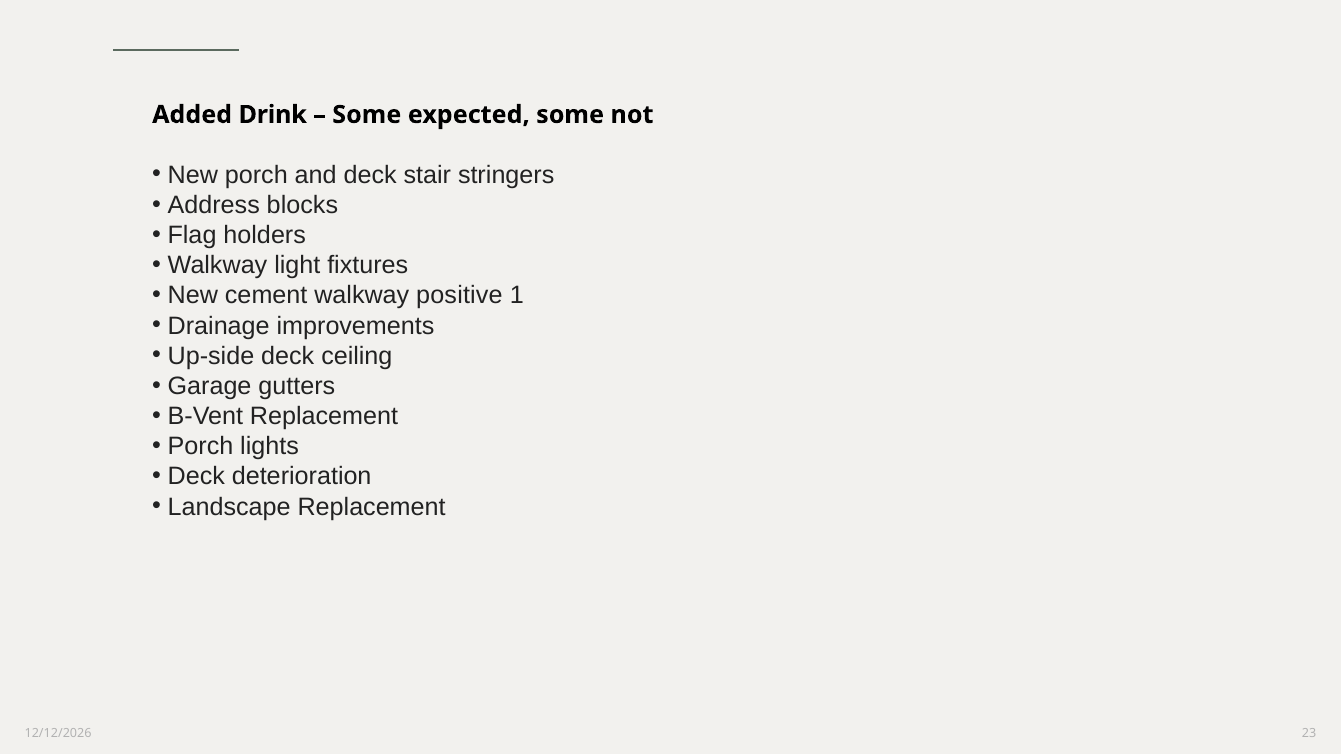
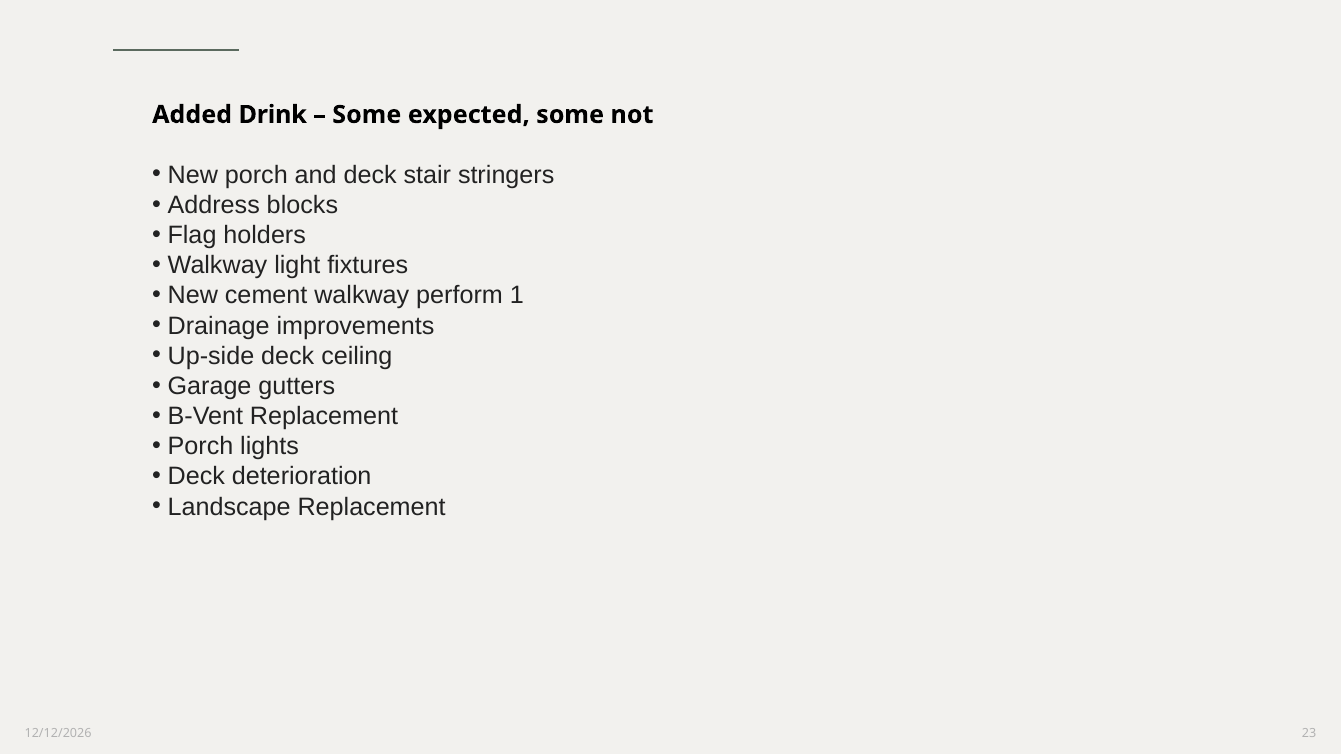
positive: positive -> perform
